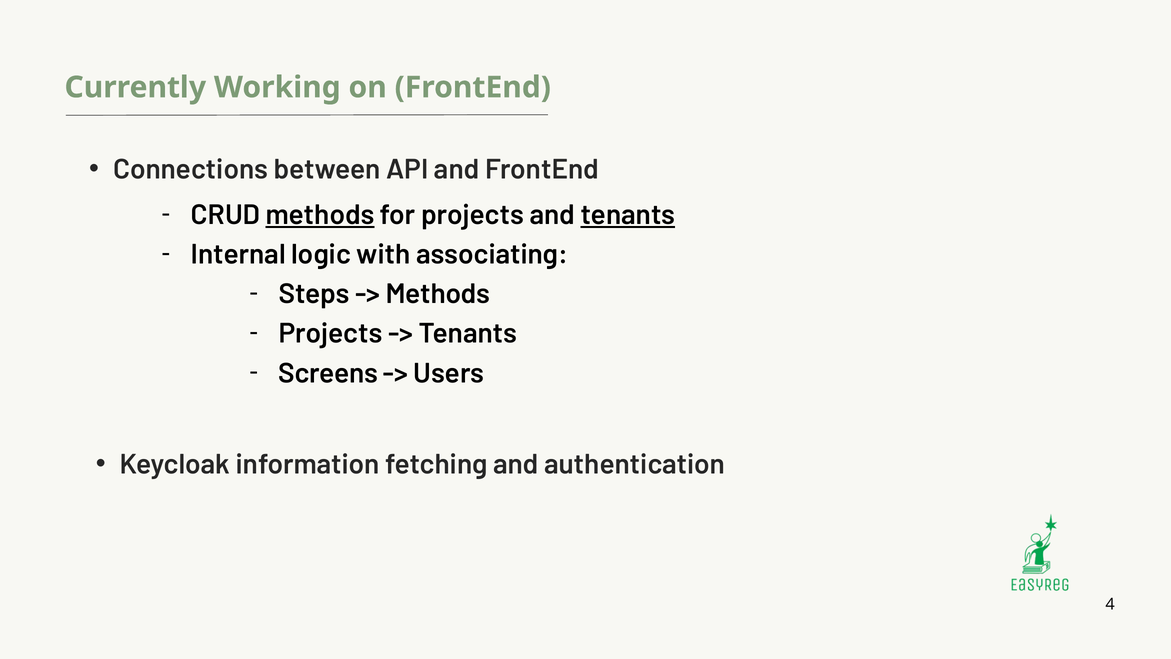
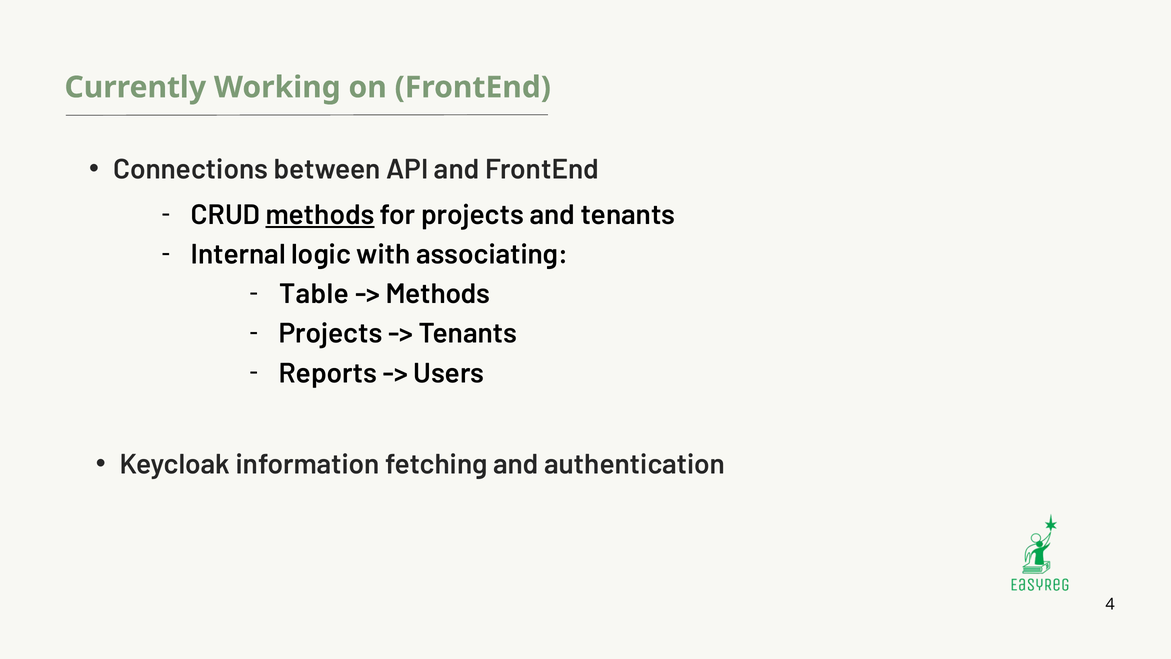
tenants at (628, 215) underline: present -> none
Steps: Steps -> Table
Screens: Screens -> Reports
